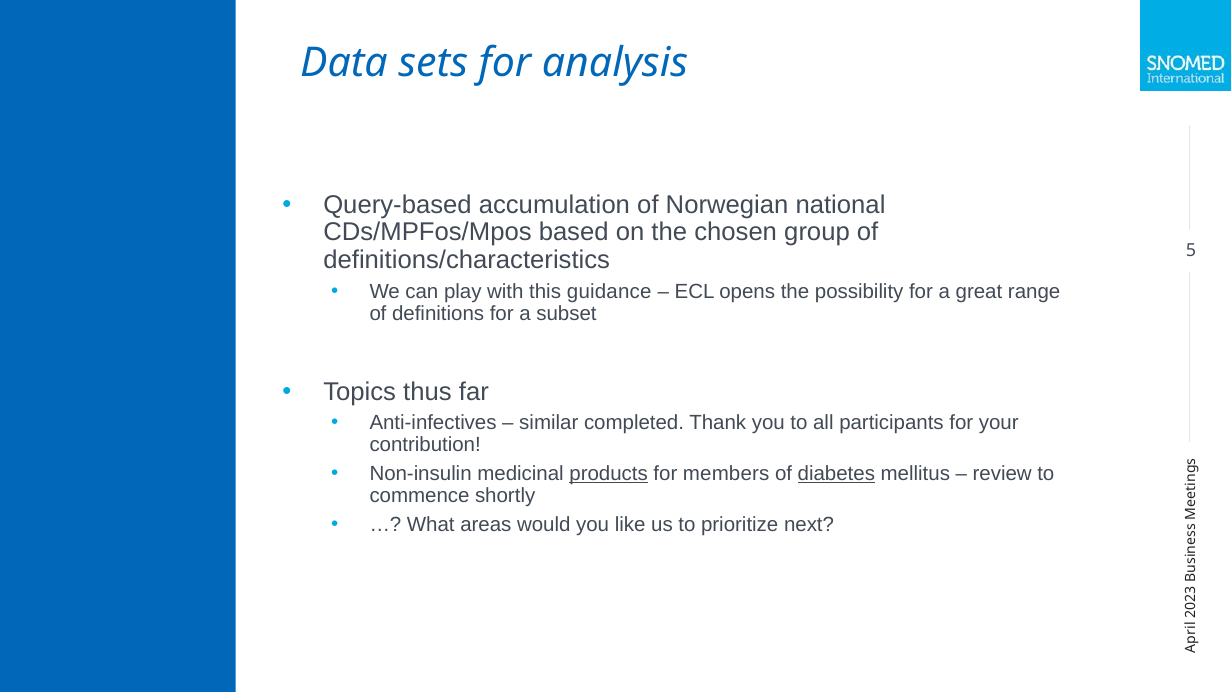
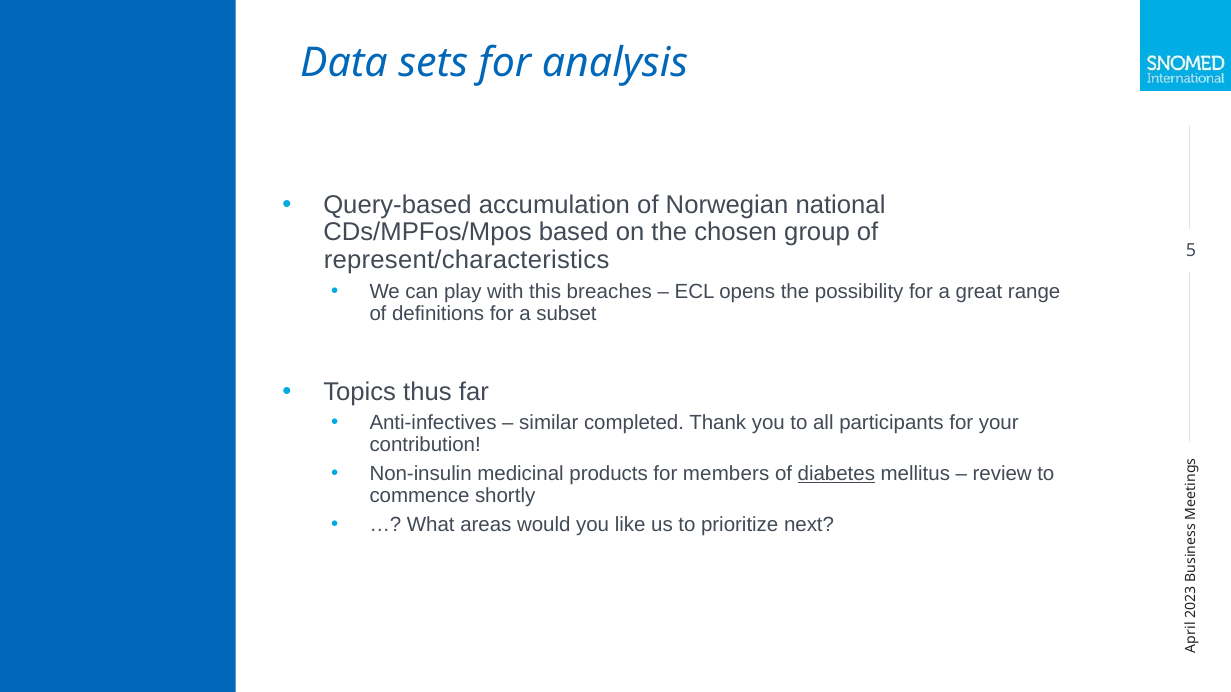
definitions/characteristics: definitions/characteristics -> represent/characteristics
guidance: guidance -> breaches
products underline: present -> none
